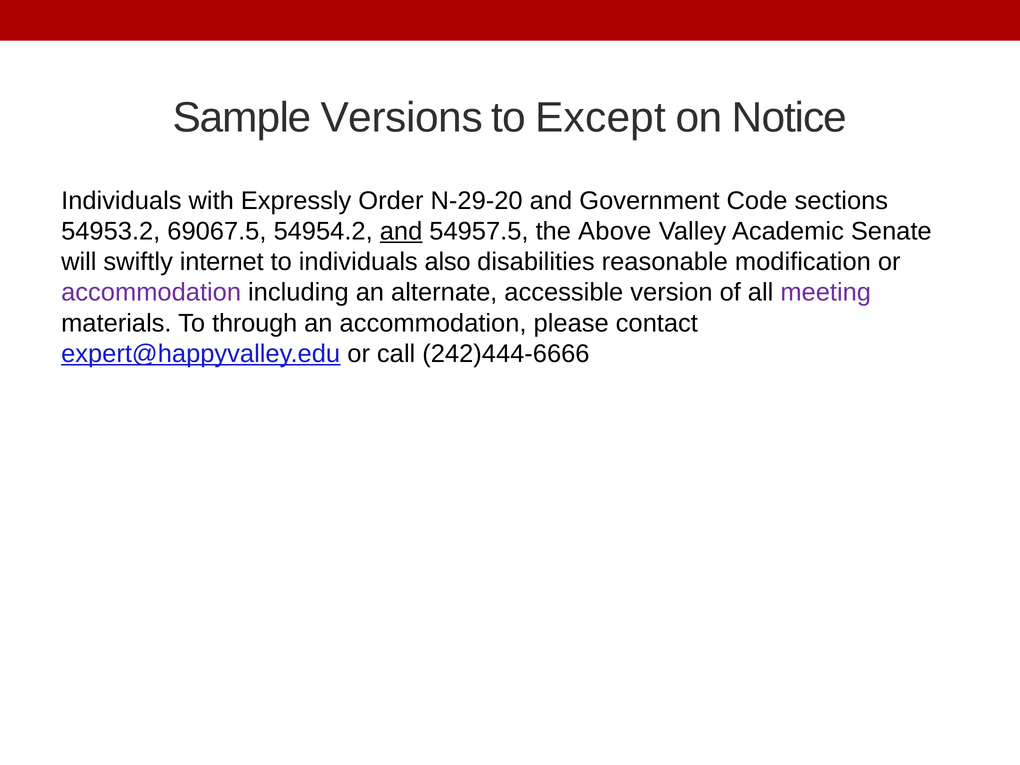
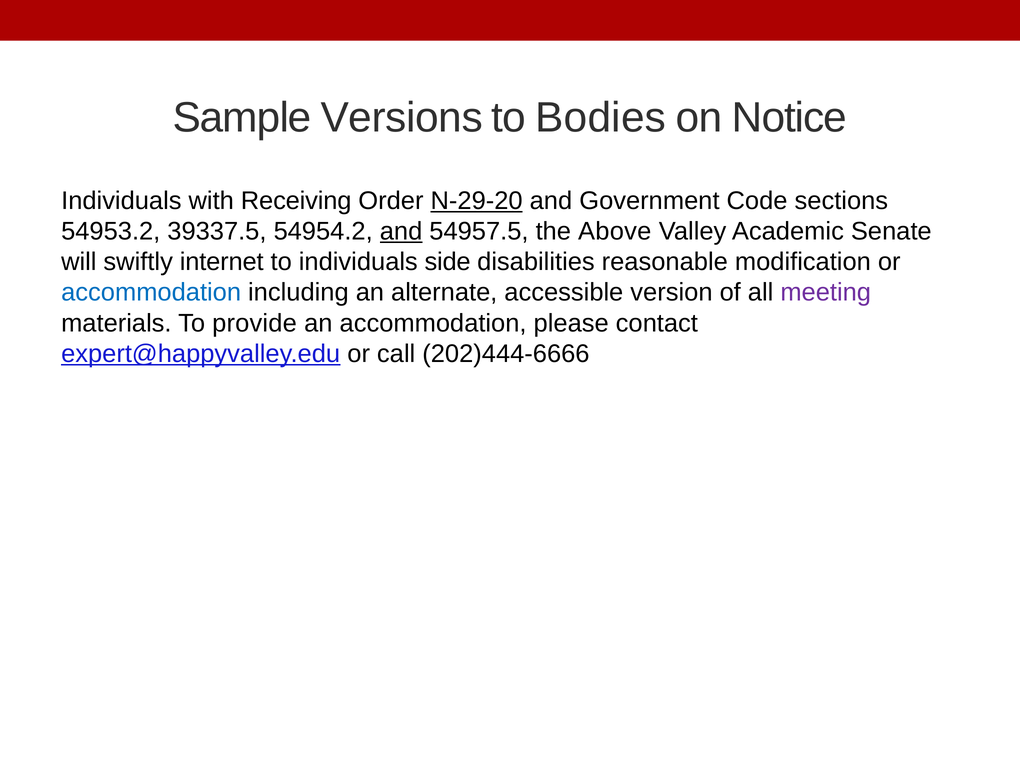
Except: Except -> Bodies
Expressly: Expressly -> Receiving
N-29-20 underline: none -> present
69067.5: 69067.5 -> 39337.5
also: also -> side
accommodation at (151, 292) colour: purple -> blue
through: through -> provide
242)444-6666: 242)444-6666 -> 202)444-6666
